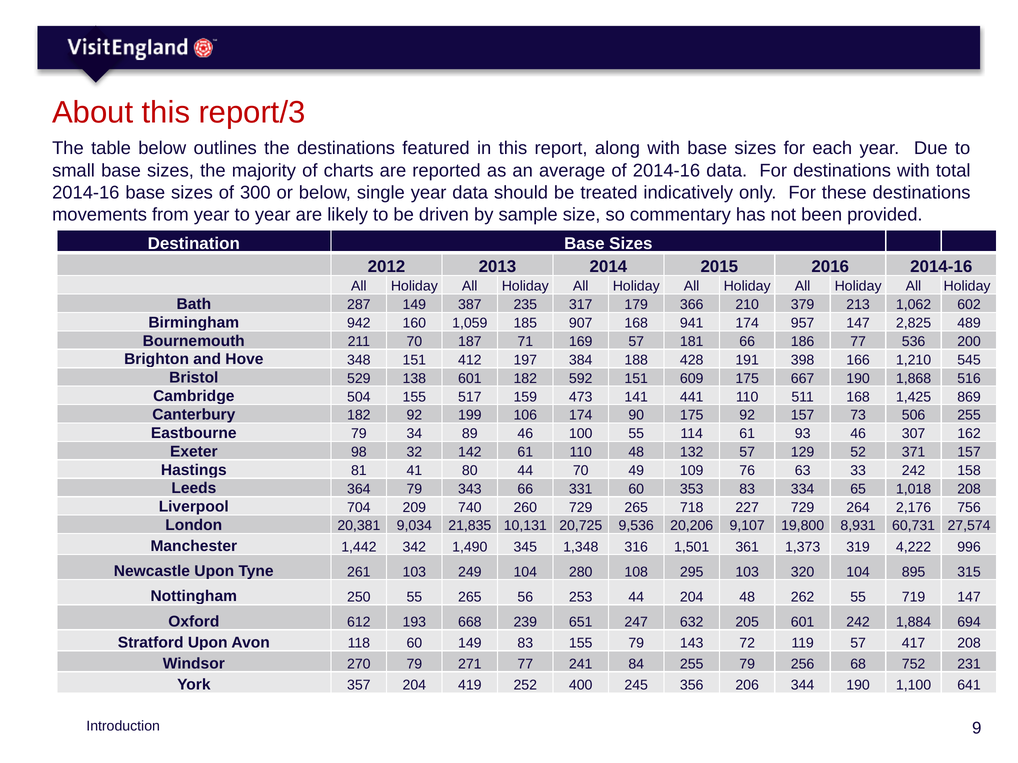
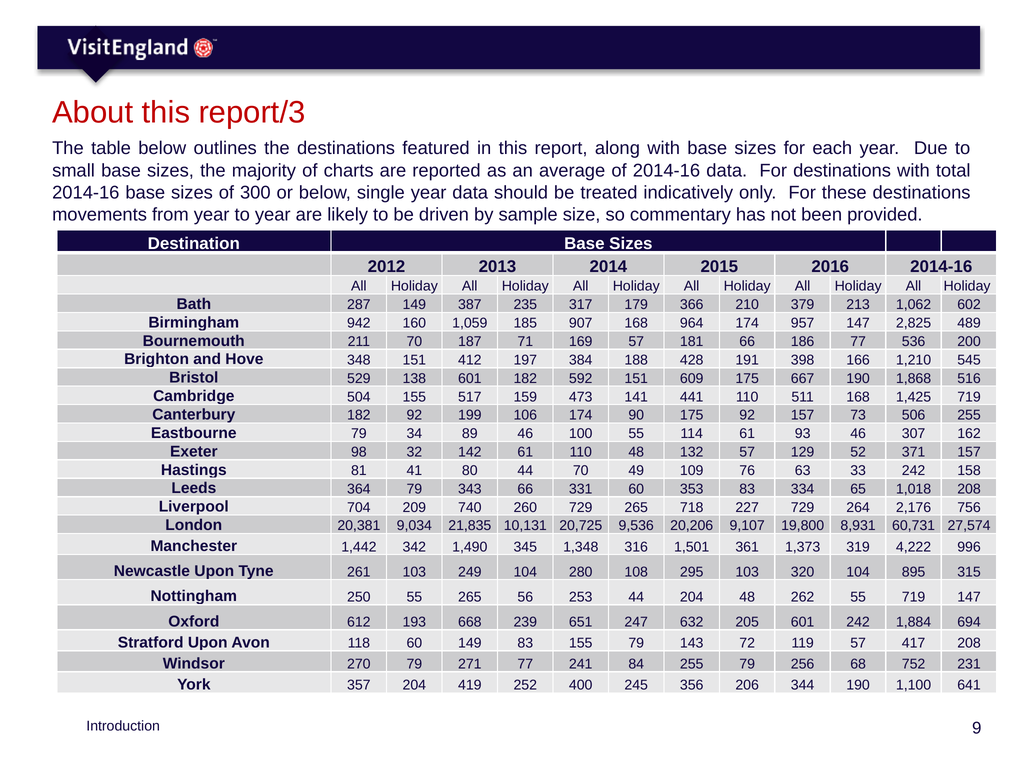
941: 941 -> 964
1,425 869: 869 -> 719
